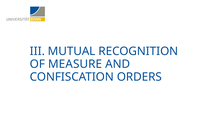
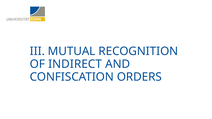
MEASURE: MEASURE -> INDIRECT
